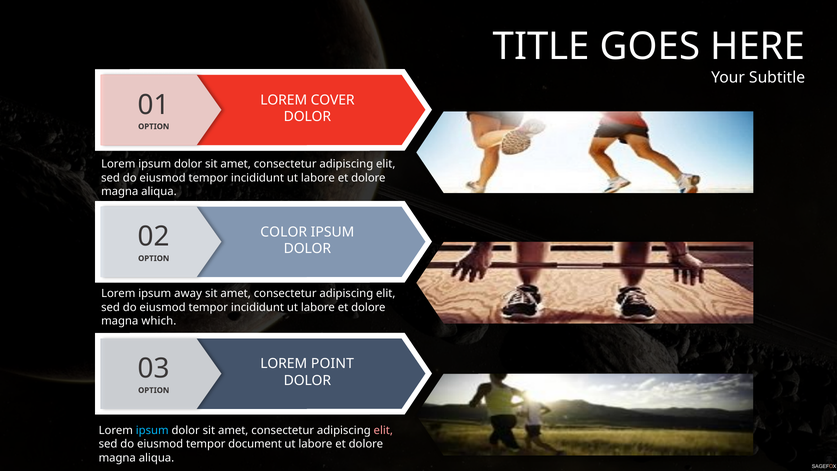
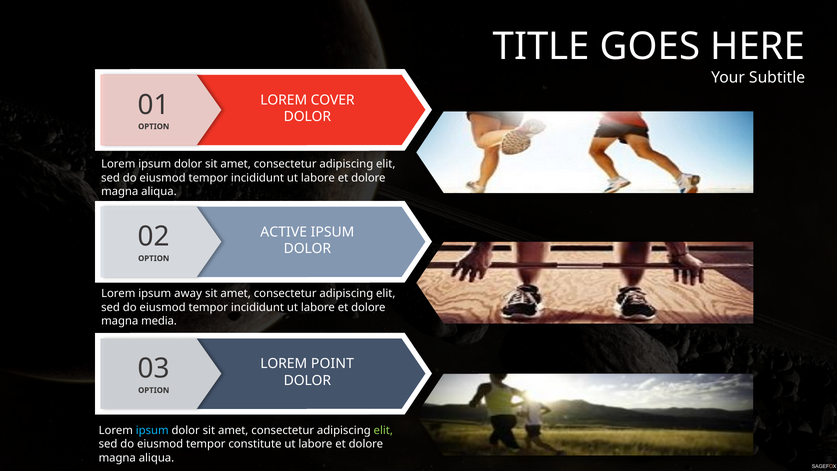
COLOR: COLOR -> ACTIVE
which: which -> media
elit at (383, 430) colour: pink -> light green
document: document -> constitute
